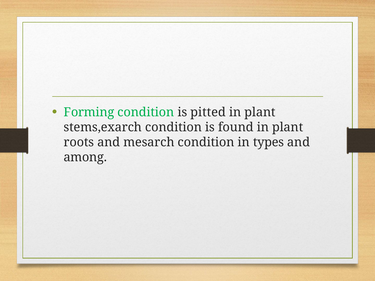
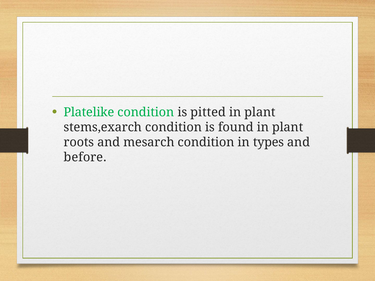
Forming: Forming -> Platelike
among: among -> before
